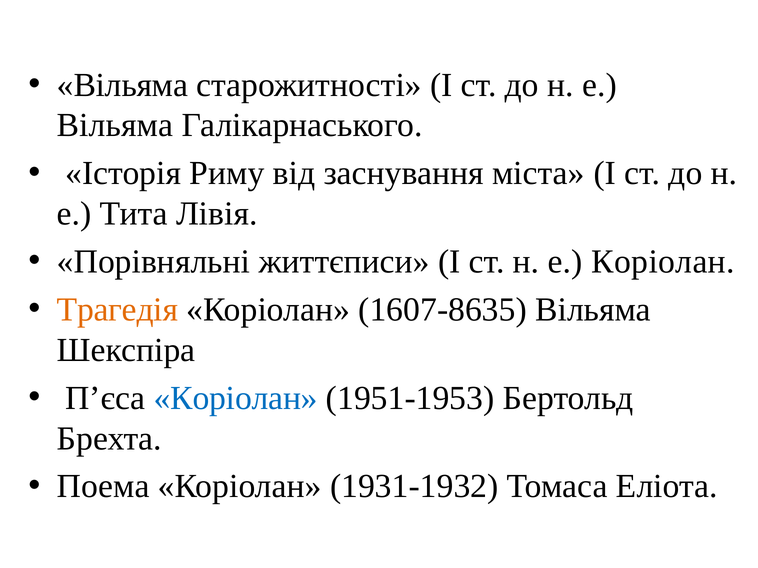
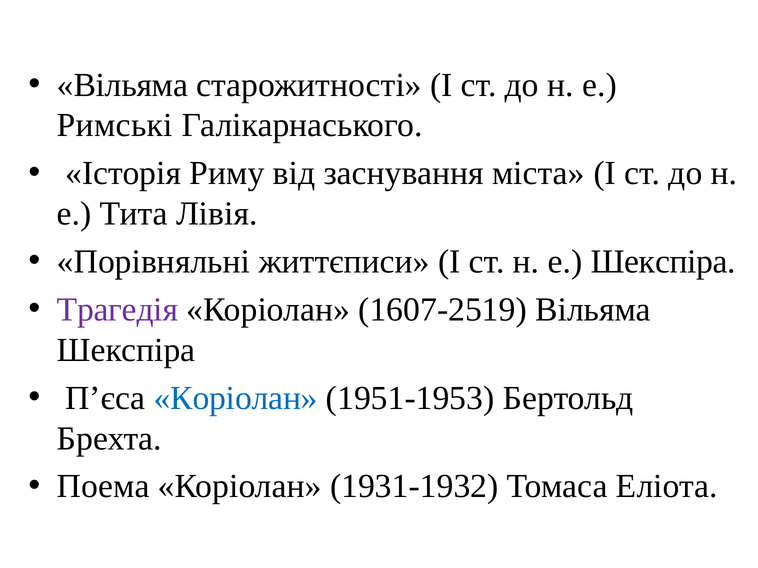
Вільяма at (115, 125): Вільяма -> Римські
е Коріолан: Коріолан -> Шекспіра
Трагедія colour: orange -> purple
1607-8635: 1607-8635 -> 1607-2519
